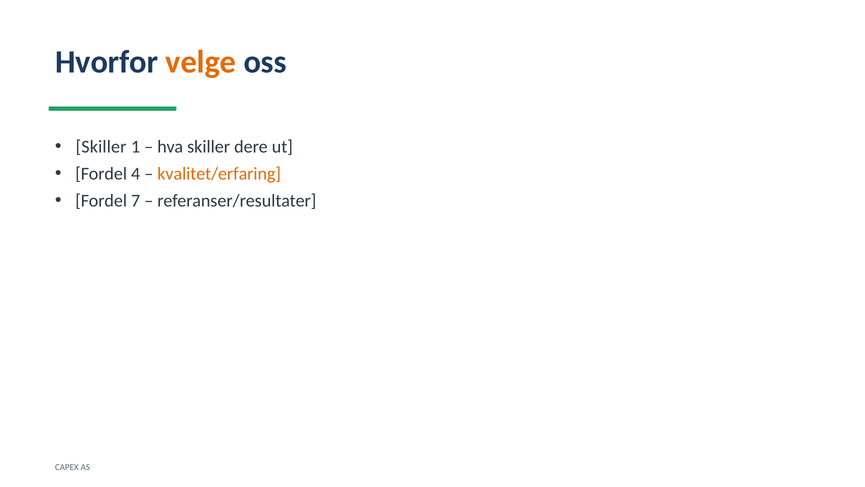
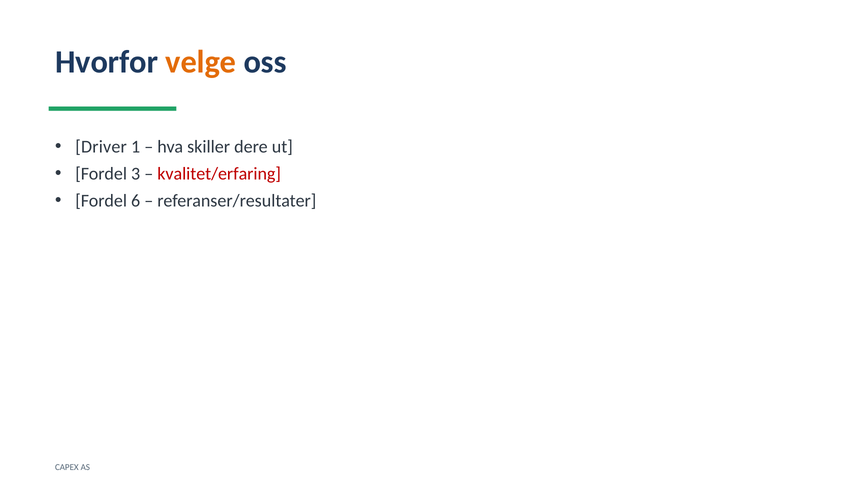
Skiller at (101, 147): Skiller -> Driver
4: 4 -> 3
kvalitet/erfaring colour: orange -> red
7: 7 -> 6
